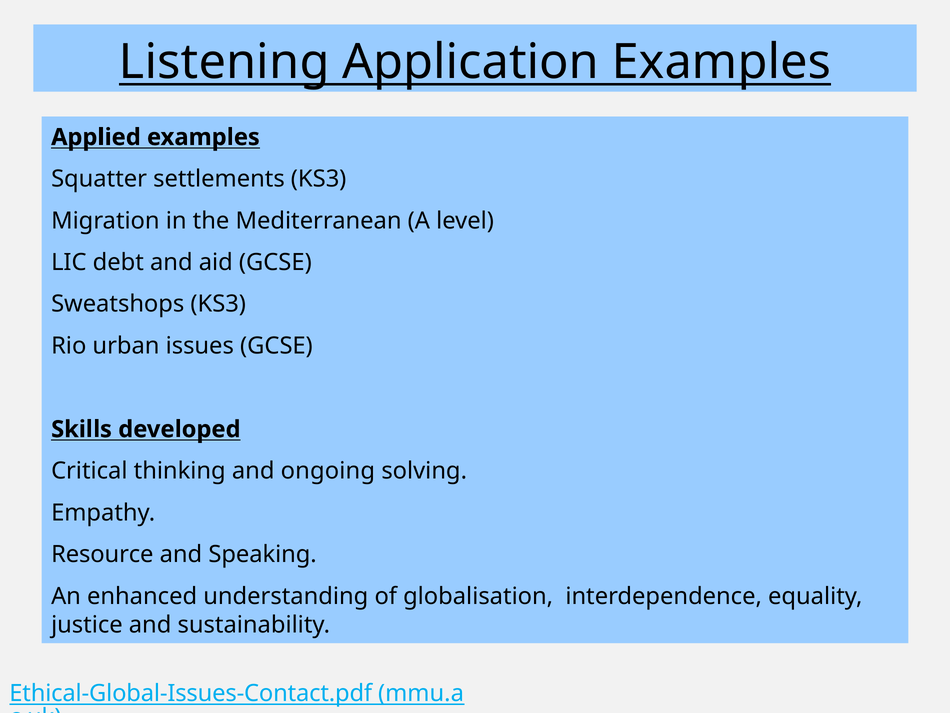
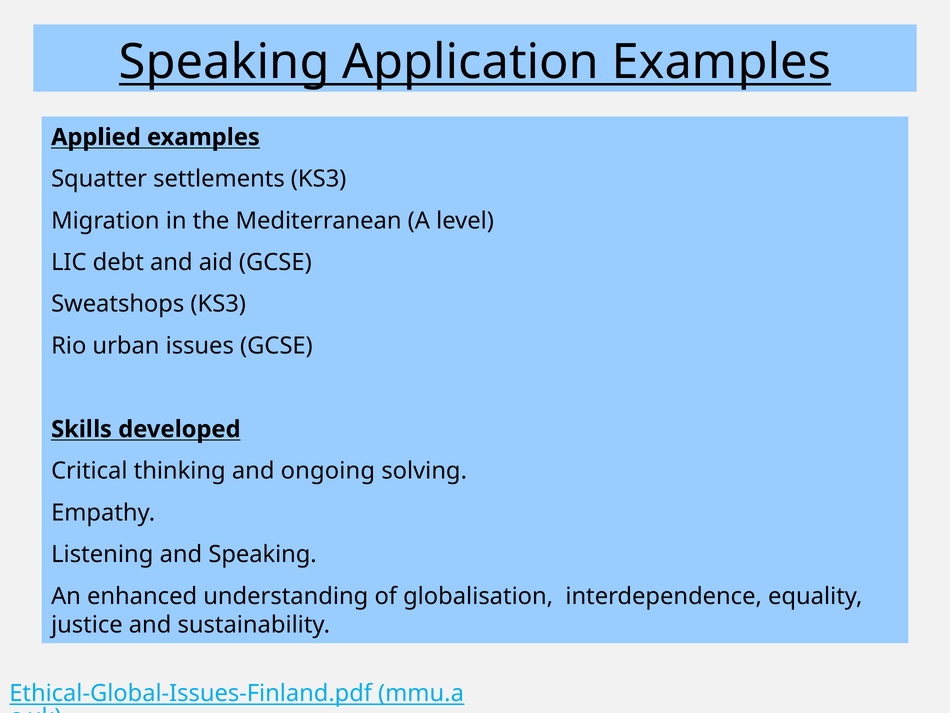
Listening at (224, 62): Listening -> Speaking
Resource: Resource -> Listening
Ethical-Global-Issues-Contact.pdf: Ethical-Global-Issues-Contact.pdf -> Ethical-Global-Issues-Finland.pdf
